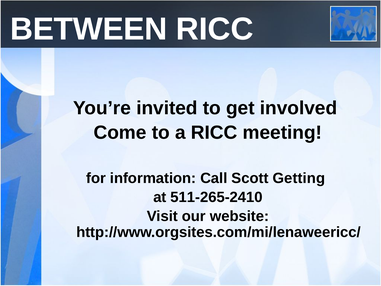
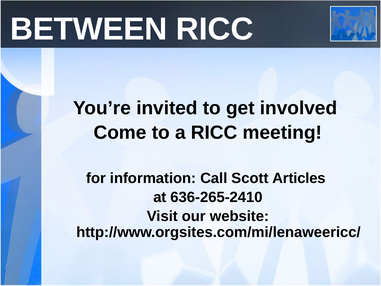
Getting: Getting -> Articles
511-265-2410: 511-265-2410 -> 636-265-2410
